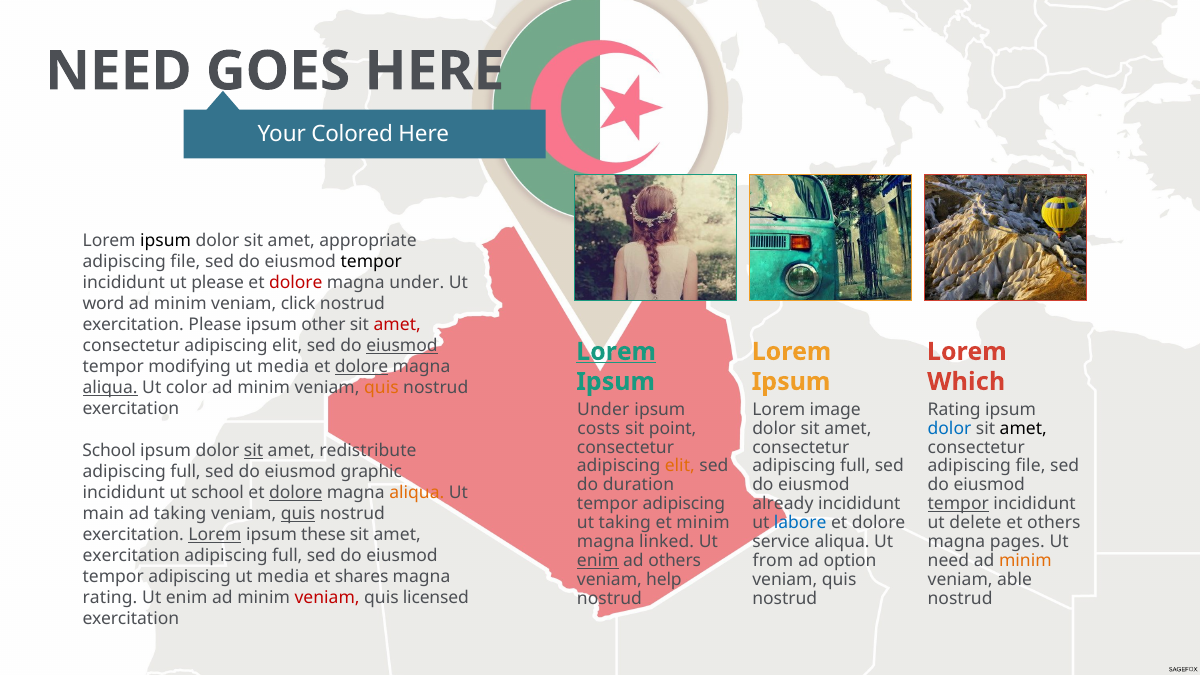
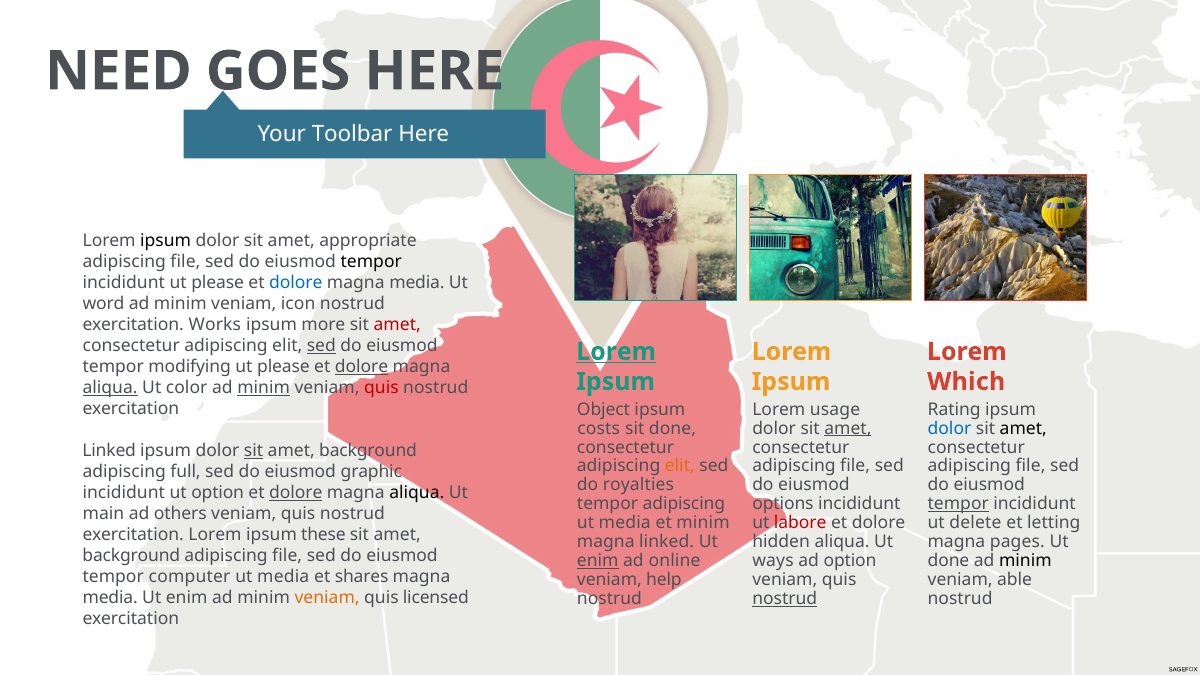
Colored: Colored -> Toolbar
dolore at (296, 282) colour: red -> blue
under at (417, 282): under -> media
click: click -> icon
exercitation Please: Please -> Works
other: other -> more
sed at (321, 346) underline: none -> present
eiusmod at (402, 346) underline: present -> none
media at (283, 367): media -> please
minim at (264, 388) underline: none -> present
quis at (381, 388) colour: orange -> red
Under at (603, 409): Under -> Object
image: image -> usage
sit point: point -> done
amet at (848, 428) underline: none -> present
School at (109, 451): School -> Linked
redistribute at (368, 451): redistribute -> background
full at (855, 466): full -> file
duration: duration -> royalties
ut school: school -> option
aliqua at (417, 493) colour: orange -> black
already: already -> options
ad taking: taking -> others
quis at (298, 514) underline: present -> none
taking at (625, 523): taking -> media
labore colour: blue -> red
et others: others -> letting
Lorem at (215, 535) underline: present -> none
service: service -> hidden
exercitation at (131, 556): exercitation -> background
full at (287, 556): full -> file
ad others: others -> online
from: from -> ways
need at (948, 561): need -> done
minim at (1025, 561) colour: orange -> black
adipiscing at (190, 577): adipiscing -> computer
rating at (110, 598): rating -> media
veniam at (327, 598) colour: red -> orange
nostrud at (785, 599) underline: none -> present
